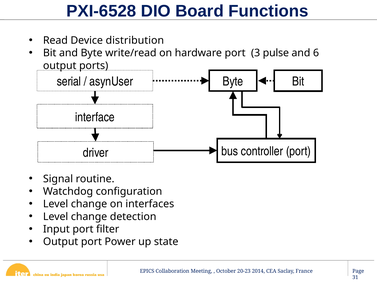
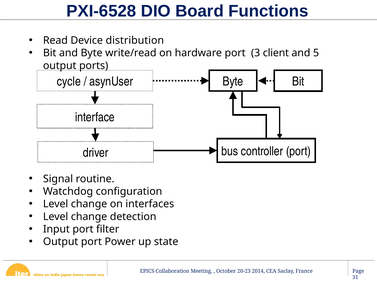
pulse: pulse -> client
6: 6 -> 5
serial: serial -> cycle
